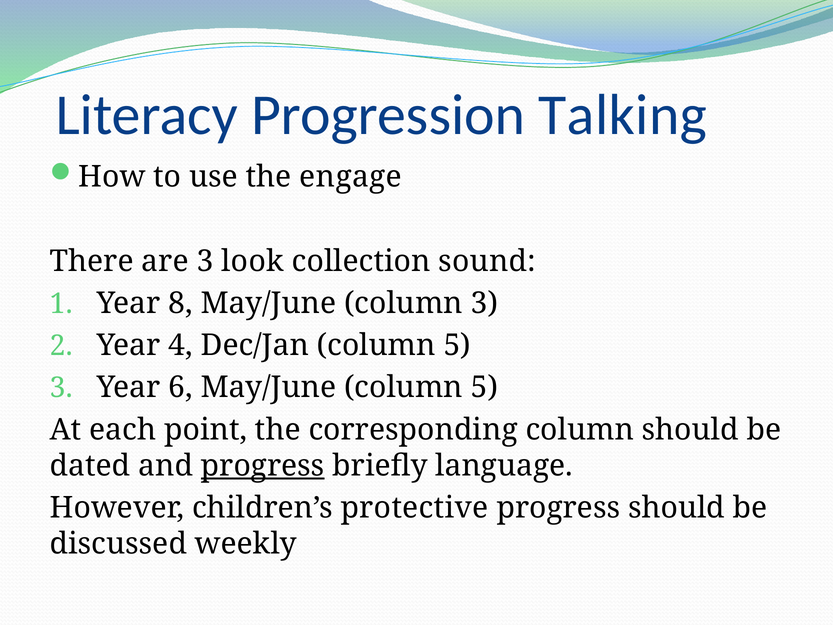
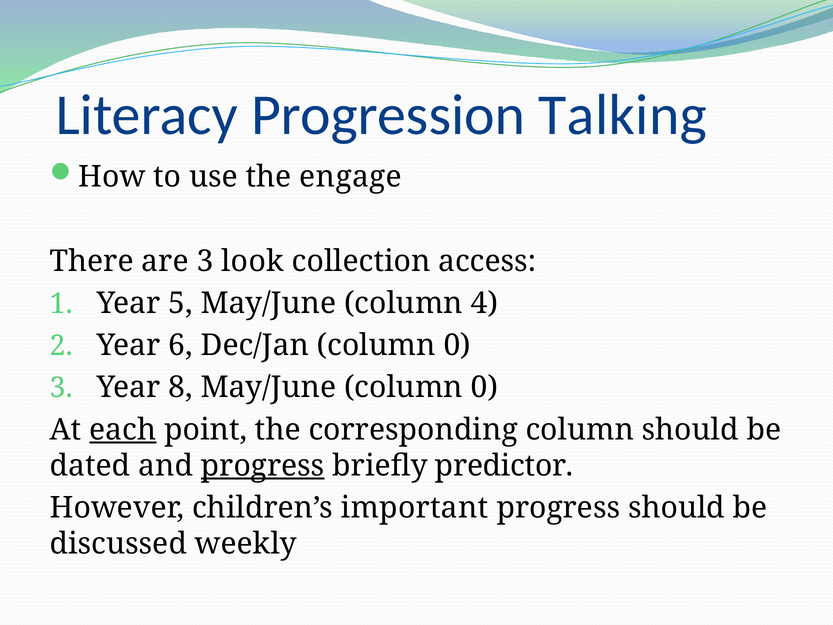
sound: sound -> access
8: 8 -> 5
column 3: 3 -> 4
4: 4 -> 6
Dec/Jan column 5: 5 -> 0
6: 6 -> 8
May/June column 5: 5 -> 0
each underline: none -> present
language: language -> predictor
protective: protective -> important
